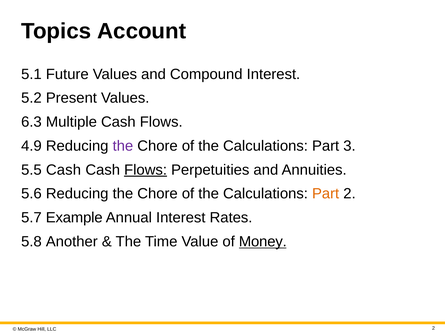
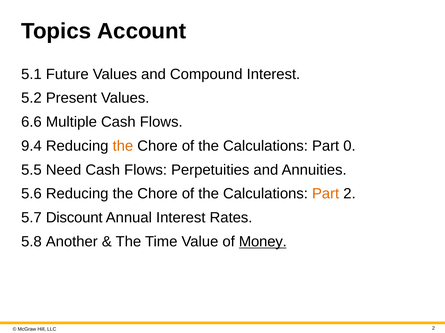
6.3: 6.3 -> 6.6
4.9: 4.9 -> 9.4
the at (123, 146) colour: purple -> orange
3: 3 -> 0
5.5 Cash: Cash -> Need
Flows at (146, 170) underline: present -> none
Example: Example -> Discount
